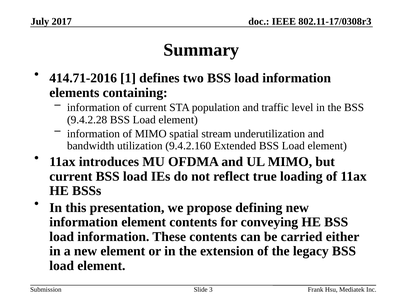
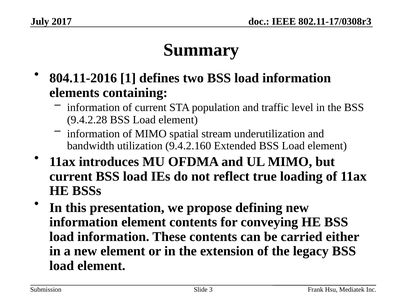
414.71-2016: 414.71-2016 -> 804.11-2016
